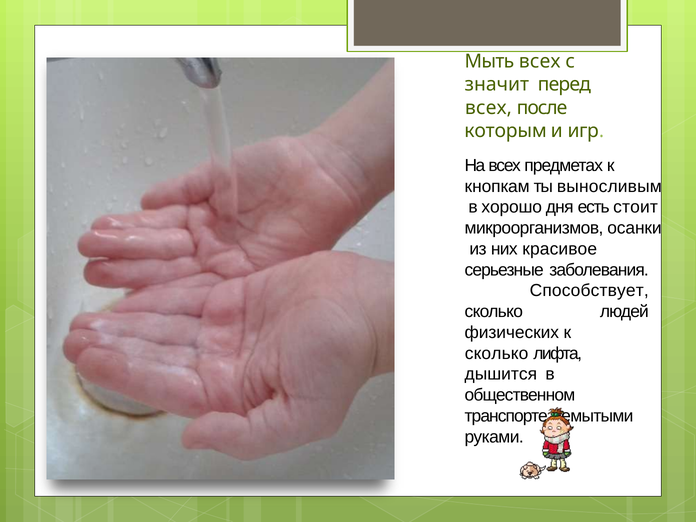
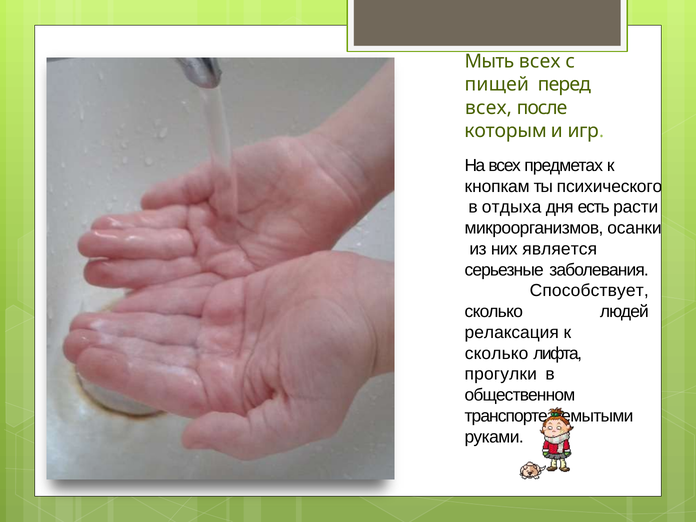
значит: значит -> пищей
выносливым: выносливым -> психического
хорошо: хорошо -> отдыха
стоит: стоит -> расти
красивое: красивое -> является
физических: физических -> релаксация
дышится: дышится -> прогулки
